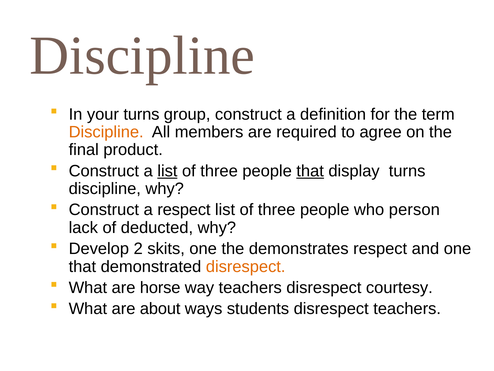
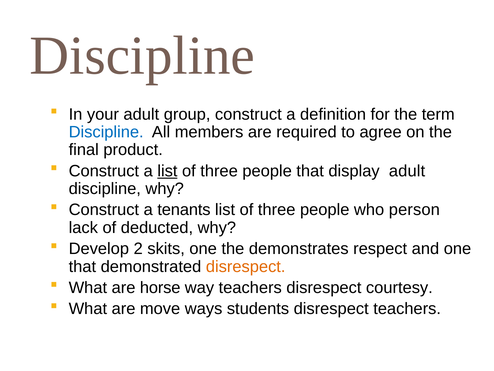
your turns: turns -> adult
Discipline at (106, 132) colour: orange -> blue
that at (310, 171) underline: present -> none
display turns: turns -> adult
a respect: respect -> tenants
about: about -> move
